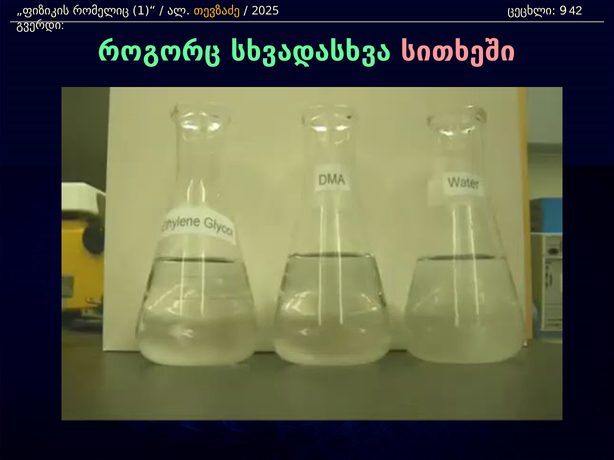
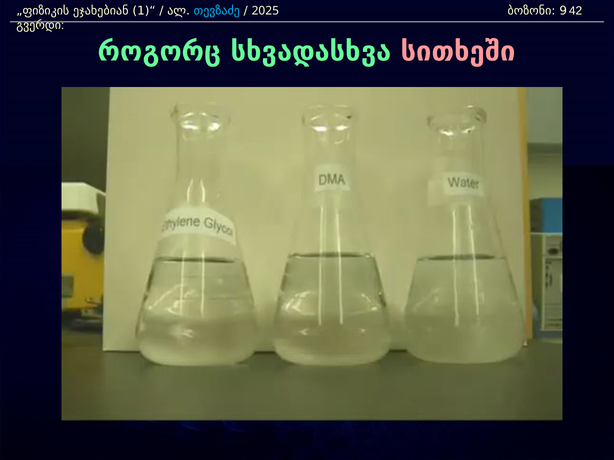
რომელიც: რომელიც -> ეჯახებიან
თევზაძე colour: yellow -> light blue
ცეცხლი: ცეცხლი -> ბოზონი
